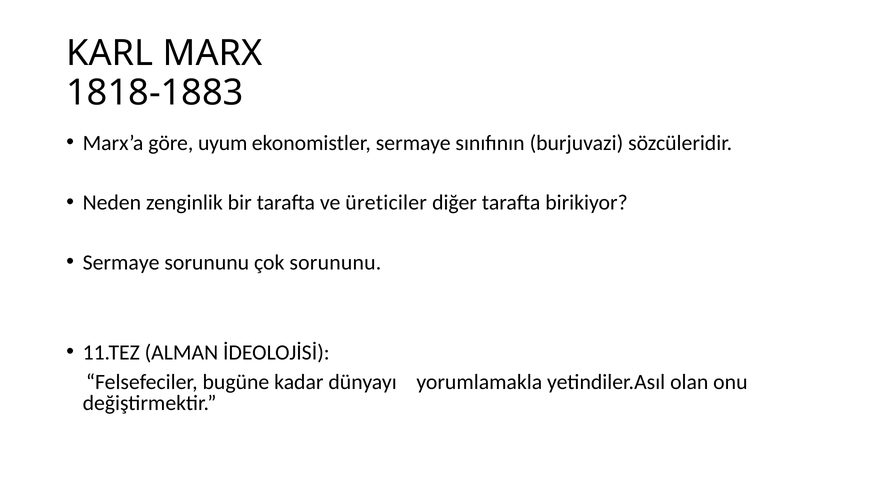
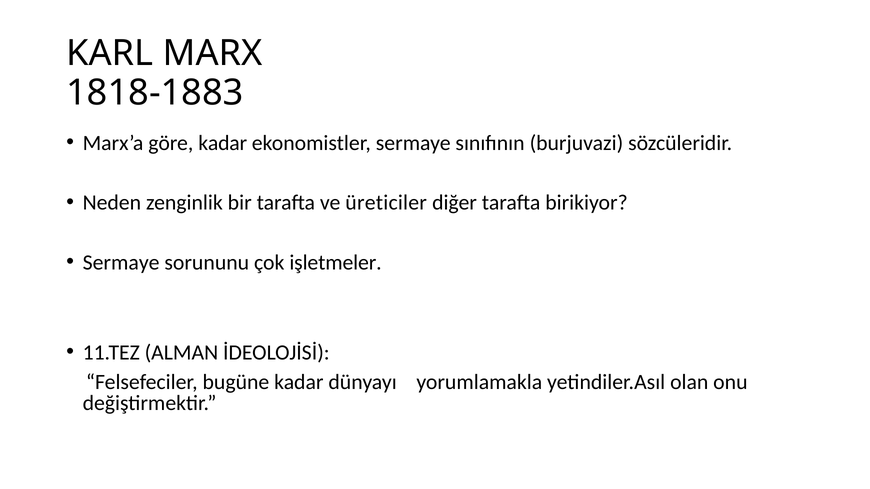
göre uyum: uyum -> kadar
çok sorununu: sorununu -> işletmeler
